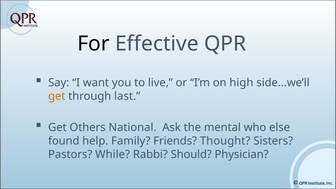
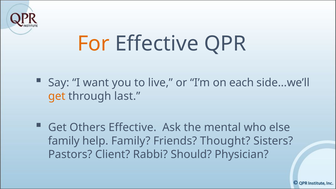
For colour: black -> orange
high: high -> each
Others National: National -> Effective
found at (64, 141): found -> family
While: While -> Client
